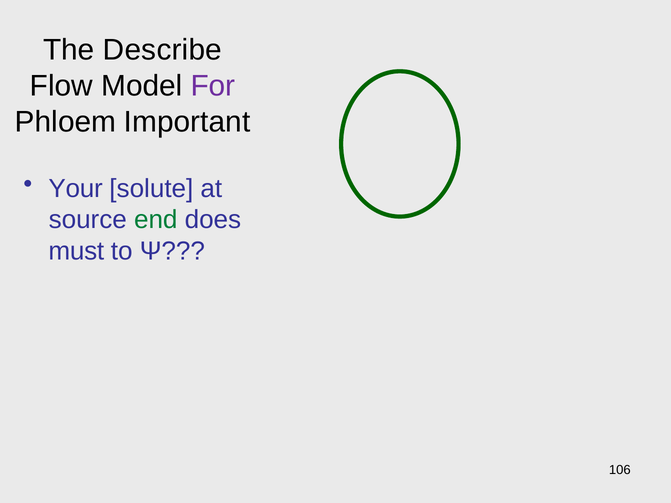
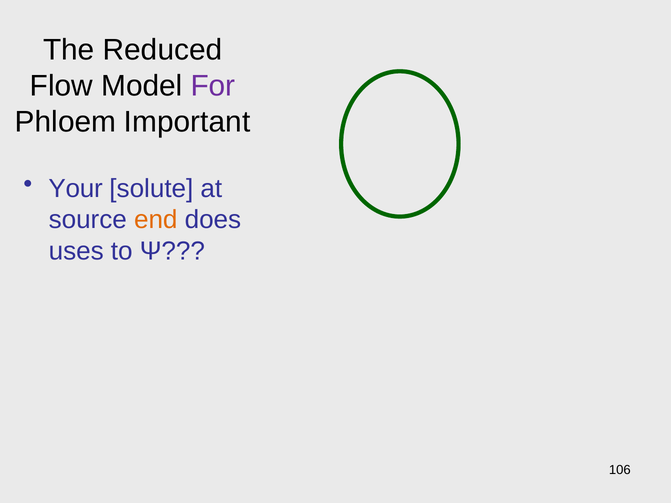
Describe: Describe -> Reduced
end colour: green -> orange
must: must -> uses
